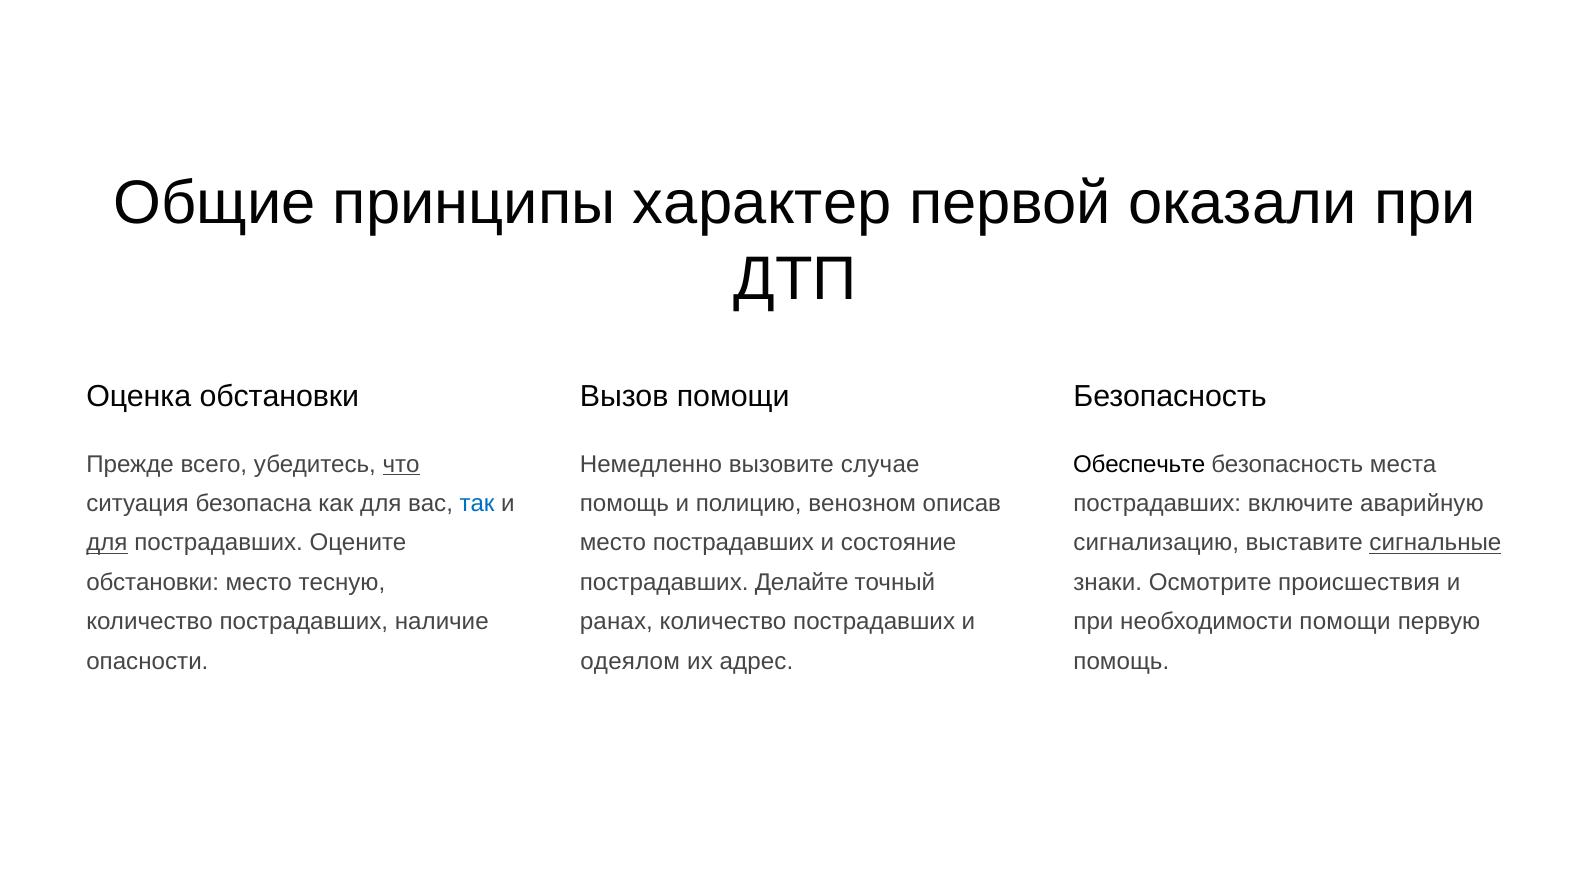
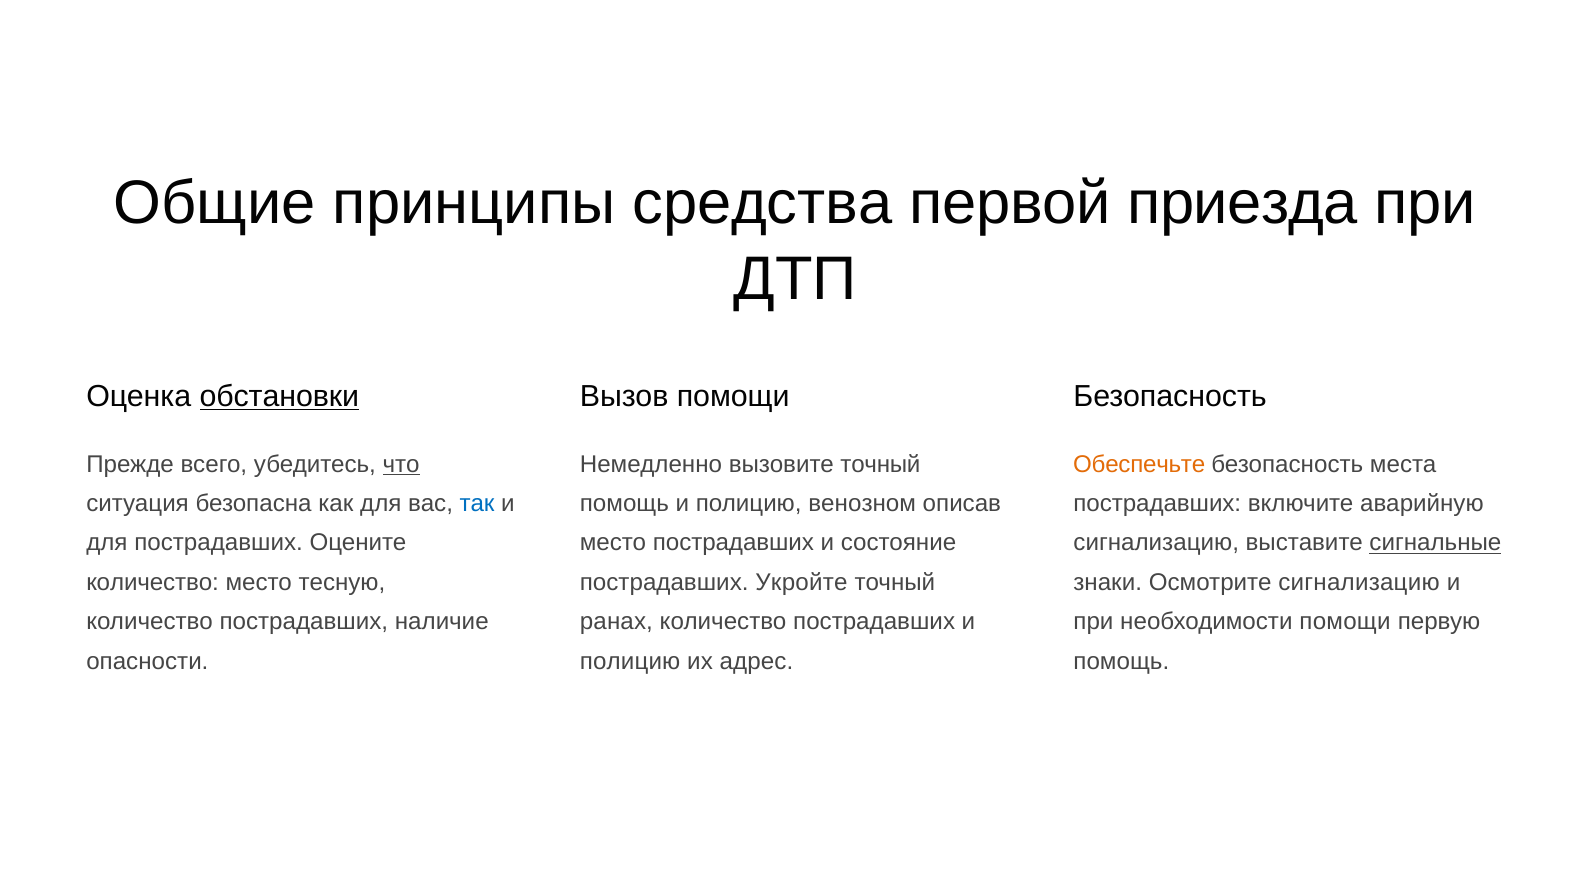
характер: характер -> средства
оказали: оказали -> приезда
обстановки at (279, 396) underline: none -> present
вызовите случае: случае -> точный
Обеспечьте colour: black -> orange
для at (107, 543) underline: present -> none
обстановки at (153, 582): обстановки -> количество
Делайте: Делайте -> Укройте
Осмотрите происшествия: происшествия -> сигнализацию
одеялом at (630, 661): одеялом -> полицию
